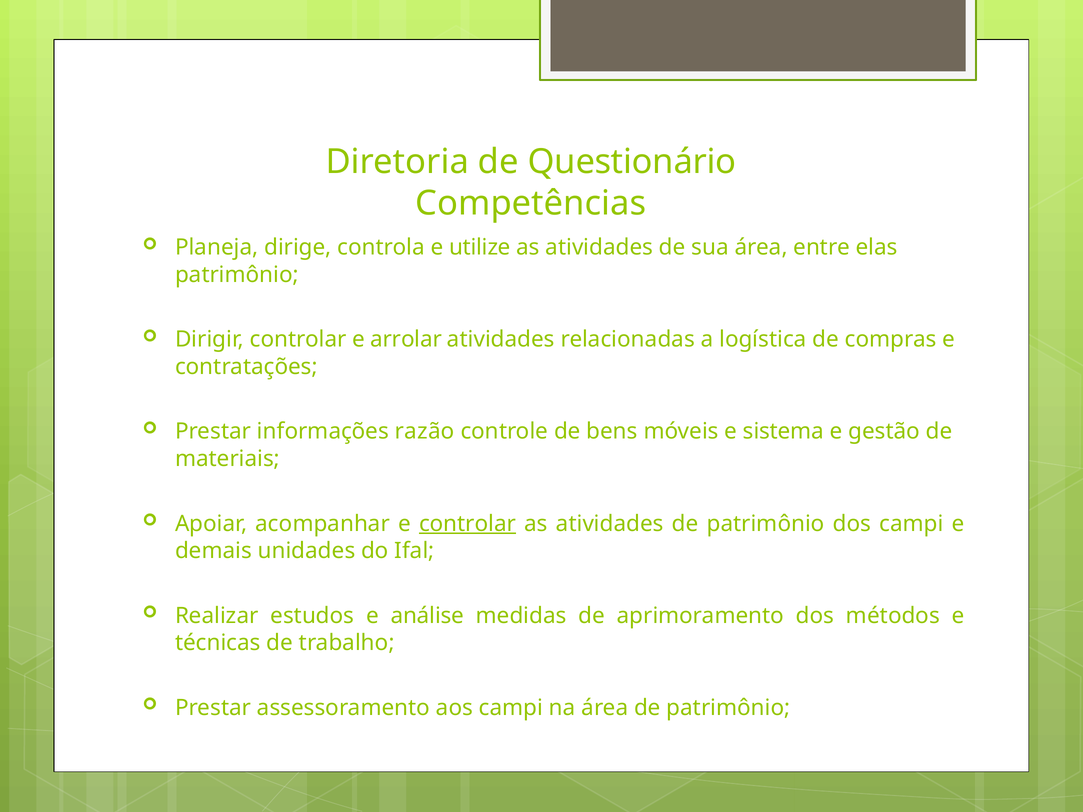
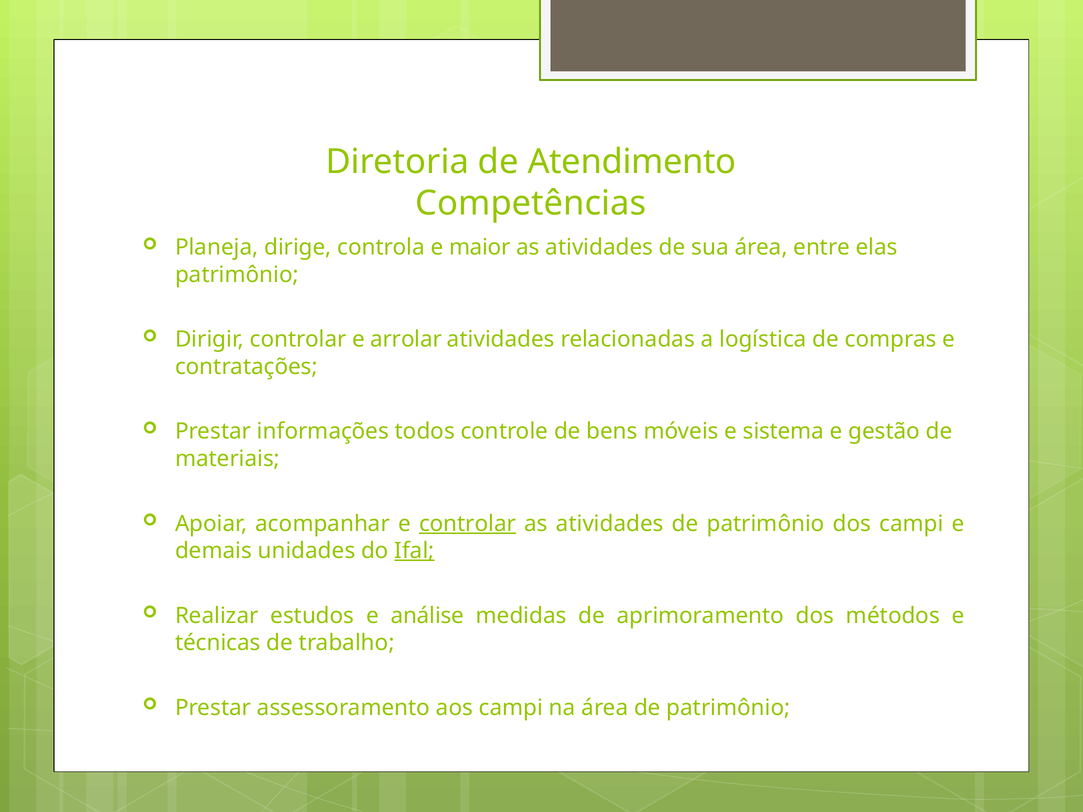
Questionário: Questionário -> Atendimento
utilize: utilize -> maior
razão: razão -> todos
Ifal underline: none -> present
